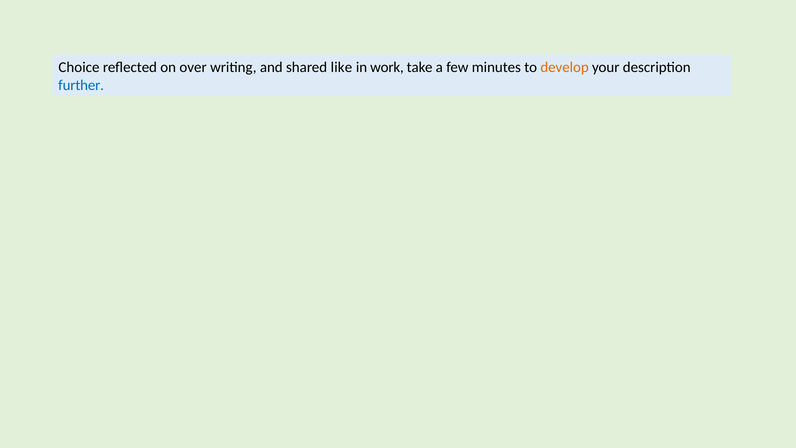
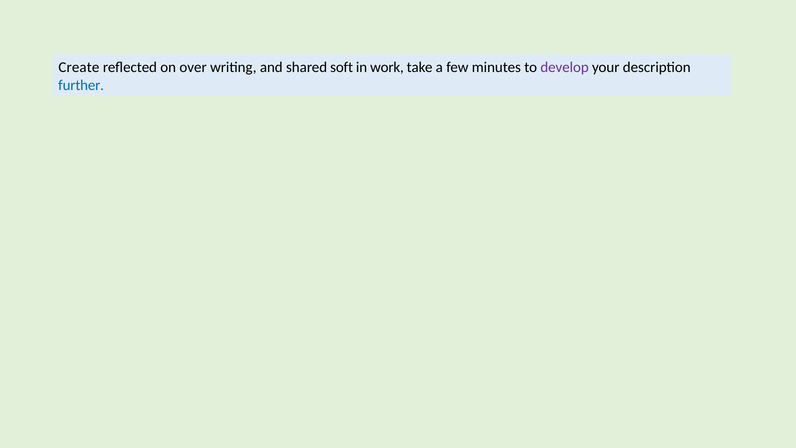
Choice: Choice -> Create
like: like -> soft
develop colour: orange -> purple
